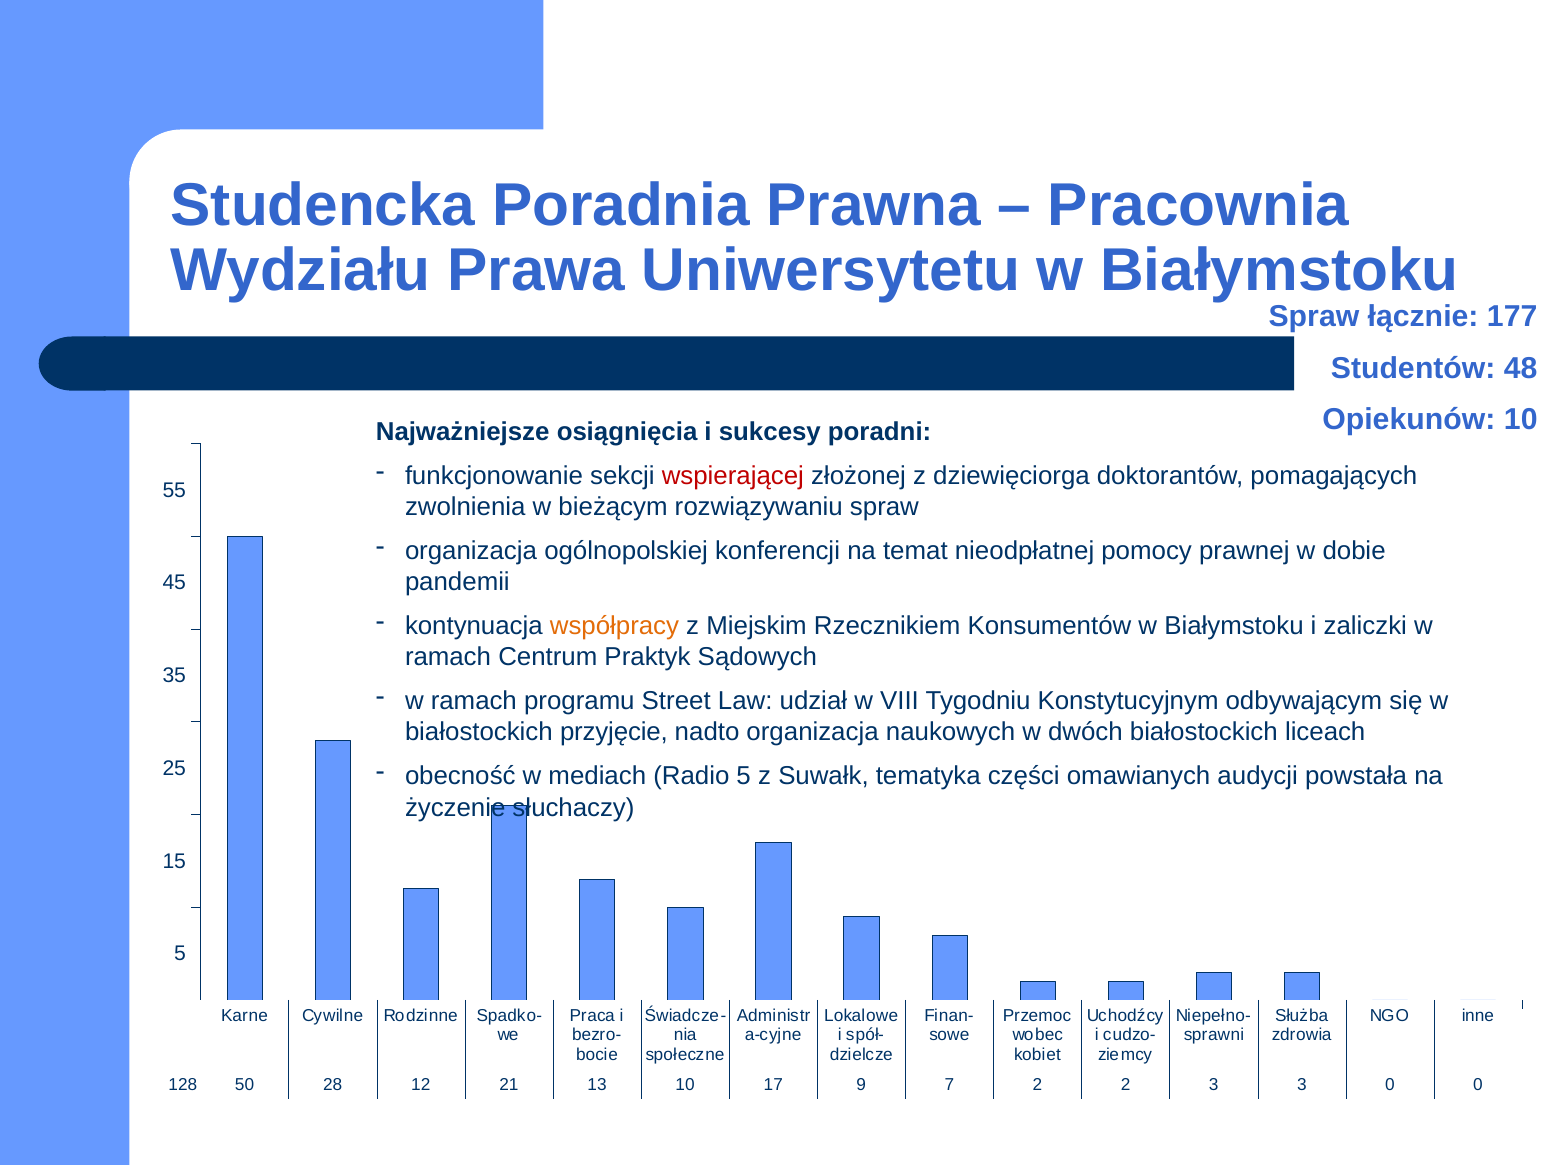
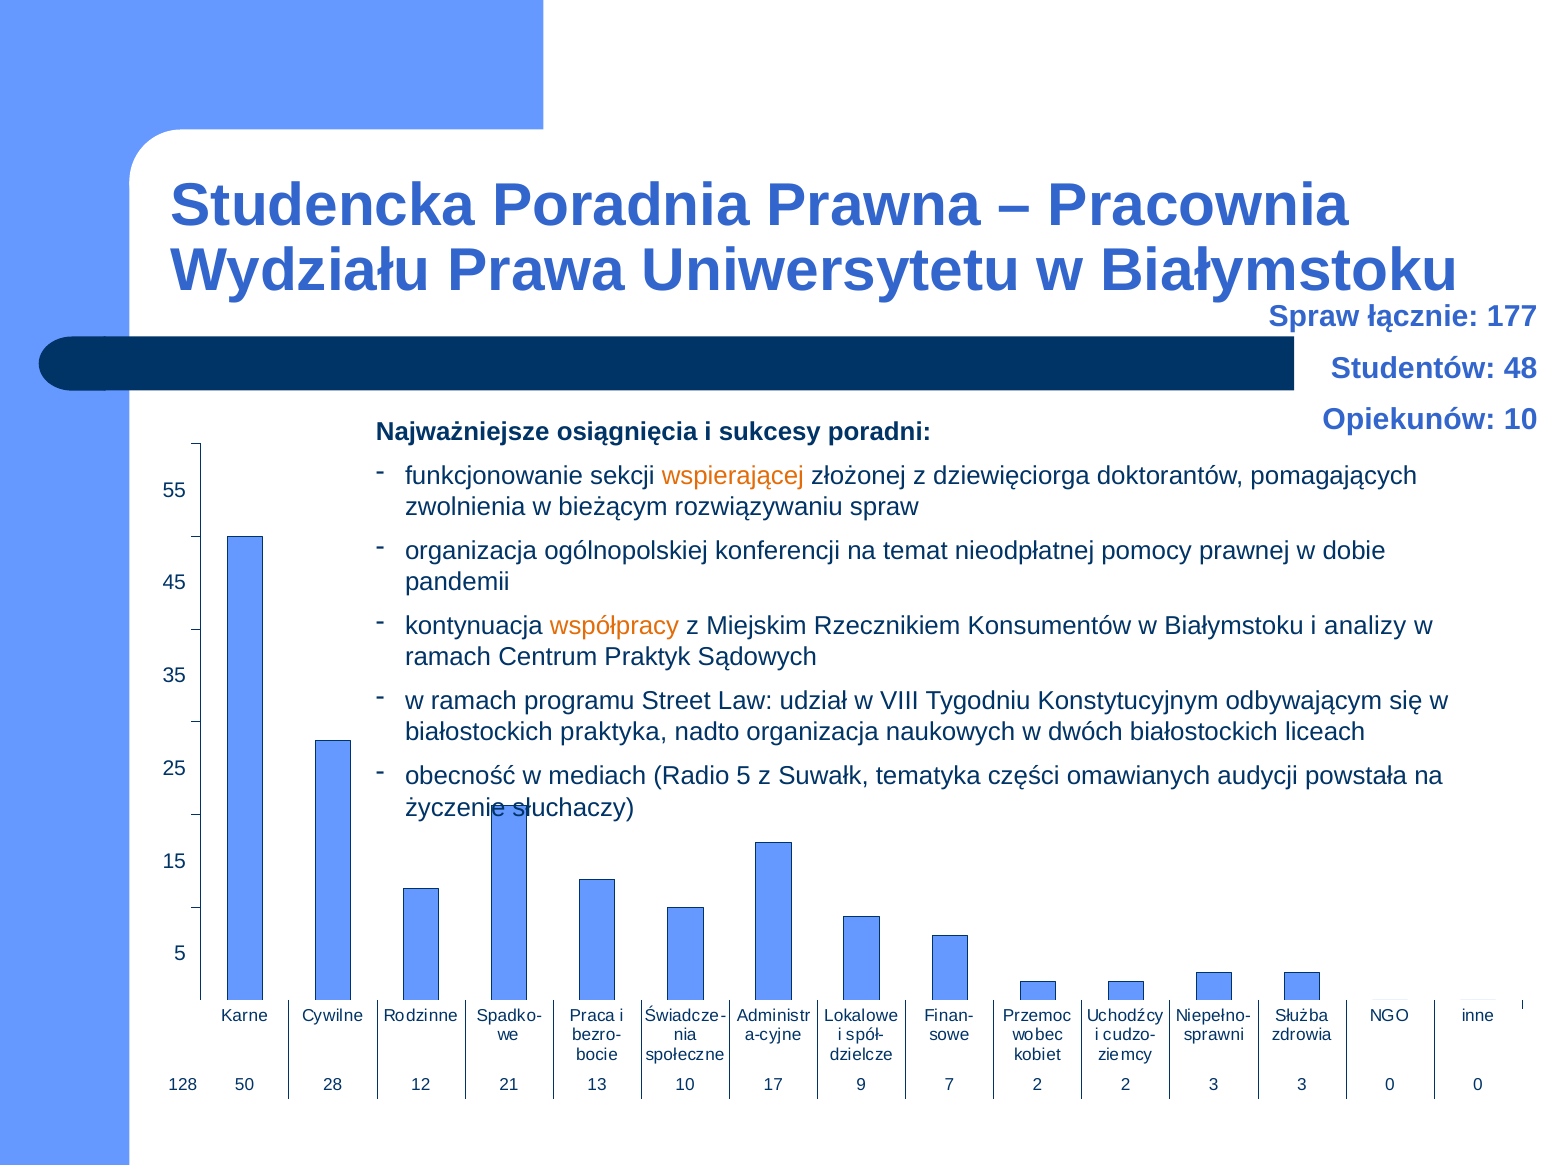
wspierającej colour: red -> orange
zaliczki: zaliczki -> analizy
przyjęcie: przyjęcie -> praktyka
